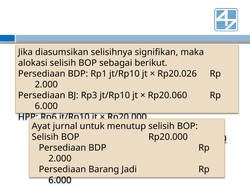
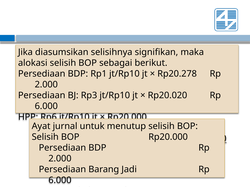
Rp20.026: Rp20.026 -> Rp20.278
Rp20.060: Rp20.060 -> Rp20.020
